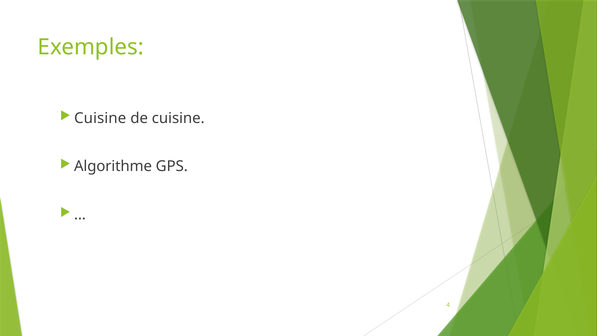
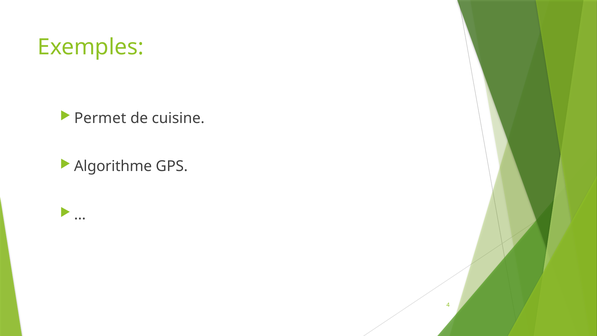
Cuisine at (100, 118): Cuisine -> Permet
